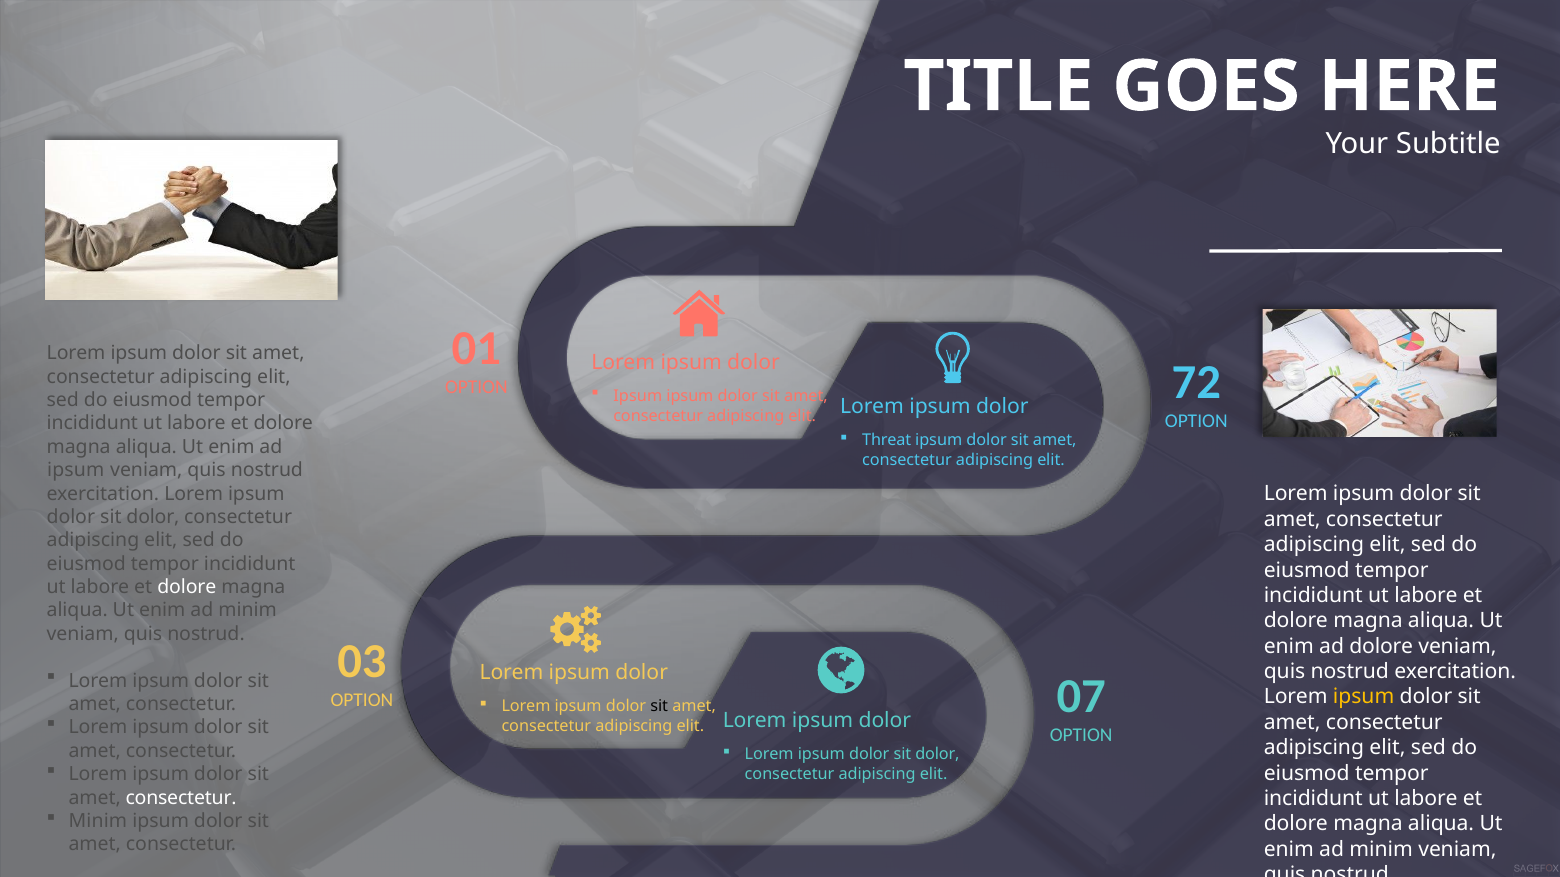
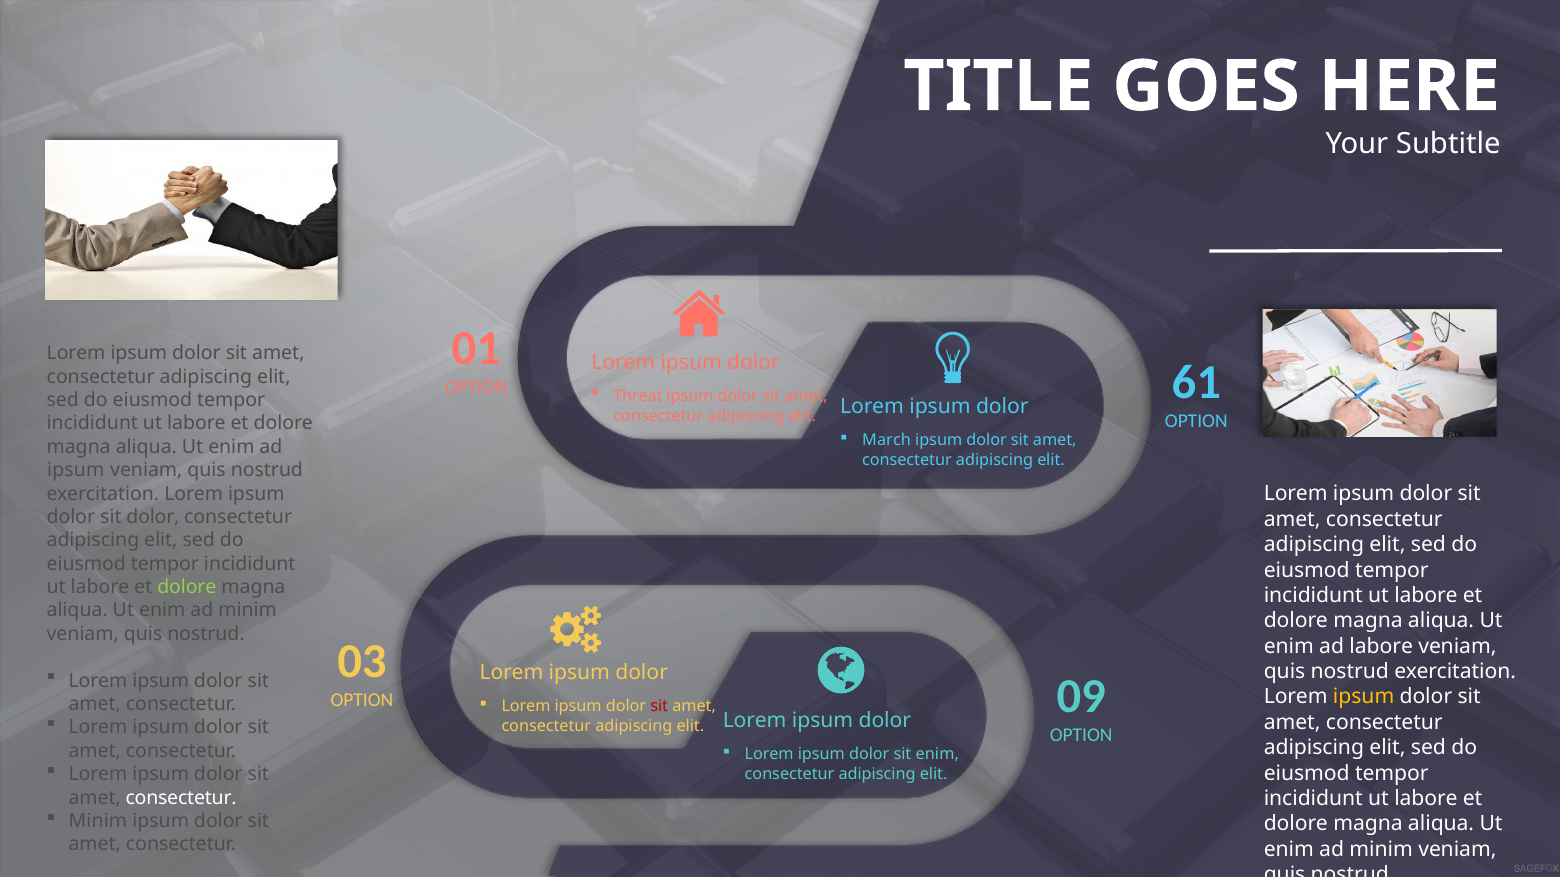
72: 72 -> 61
Ipsum at (638, 396): Ipsum -> Threat
Threat: Threat -> March
dolore at (187, 587) colour: white -> light green
ad dolore: dolore -> labore
07: 07 -> 09
sit at (659, 707) colour: black -> red
dolor at (937, 755): dolor -> enim
